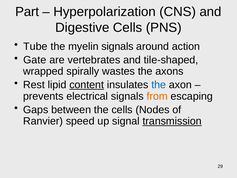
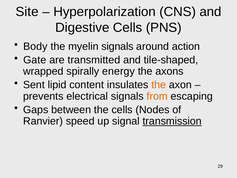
Part: Part -> Site
Tube: Tube -> Body
vertebrates: vertebrates -> transmitted
wastes: wastes -> energy
Rest: Rest -> Sent
content underline: present -> none
the at (159, 85) colour: blue -> orange
